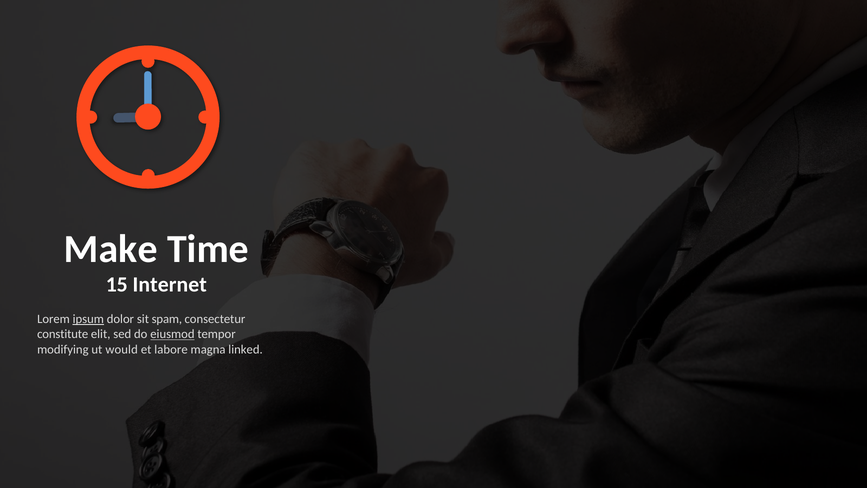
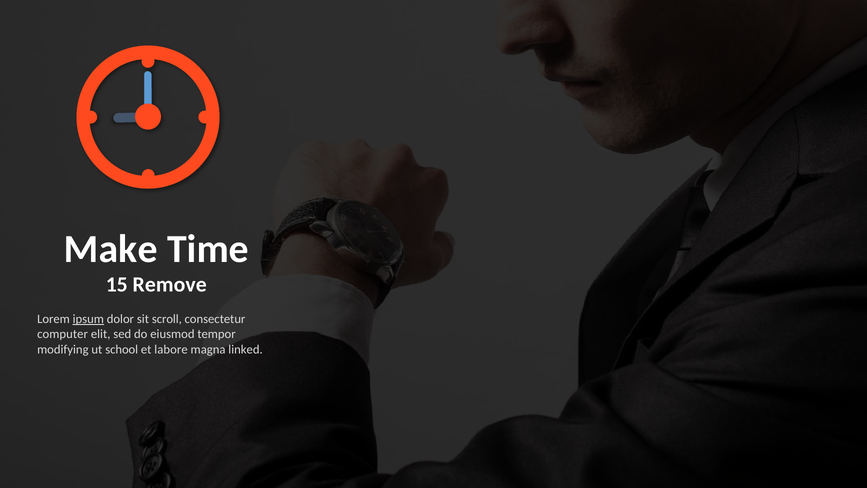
Internet: Internet -> Remove
spam: spam -> scroll
constitute: constitute -> computer
eiusmod underline: present -> none
would: would -> school
